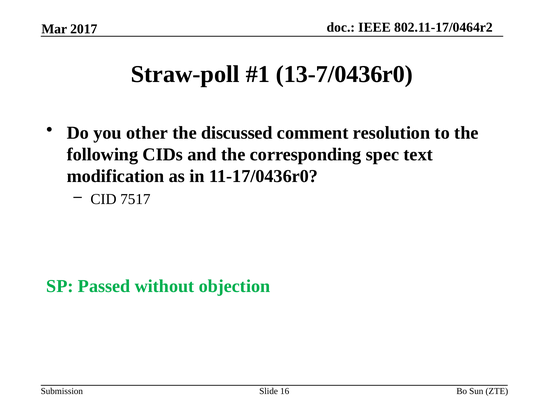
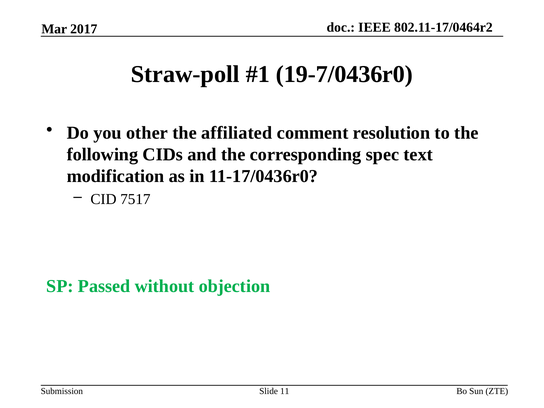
13-7/0436r0: 13-7/0436r0 -> 19-7/0436r0
discussed: discussed -> affiliated
16: 16 -> 11
